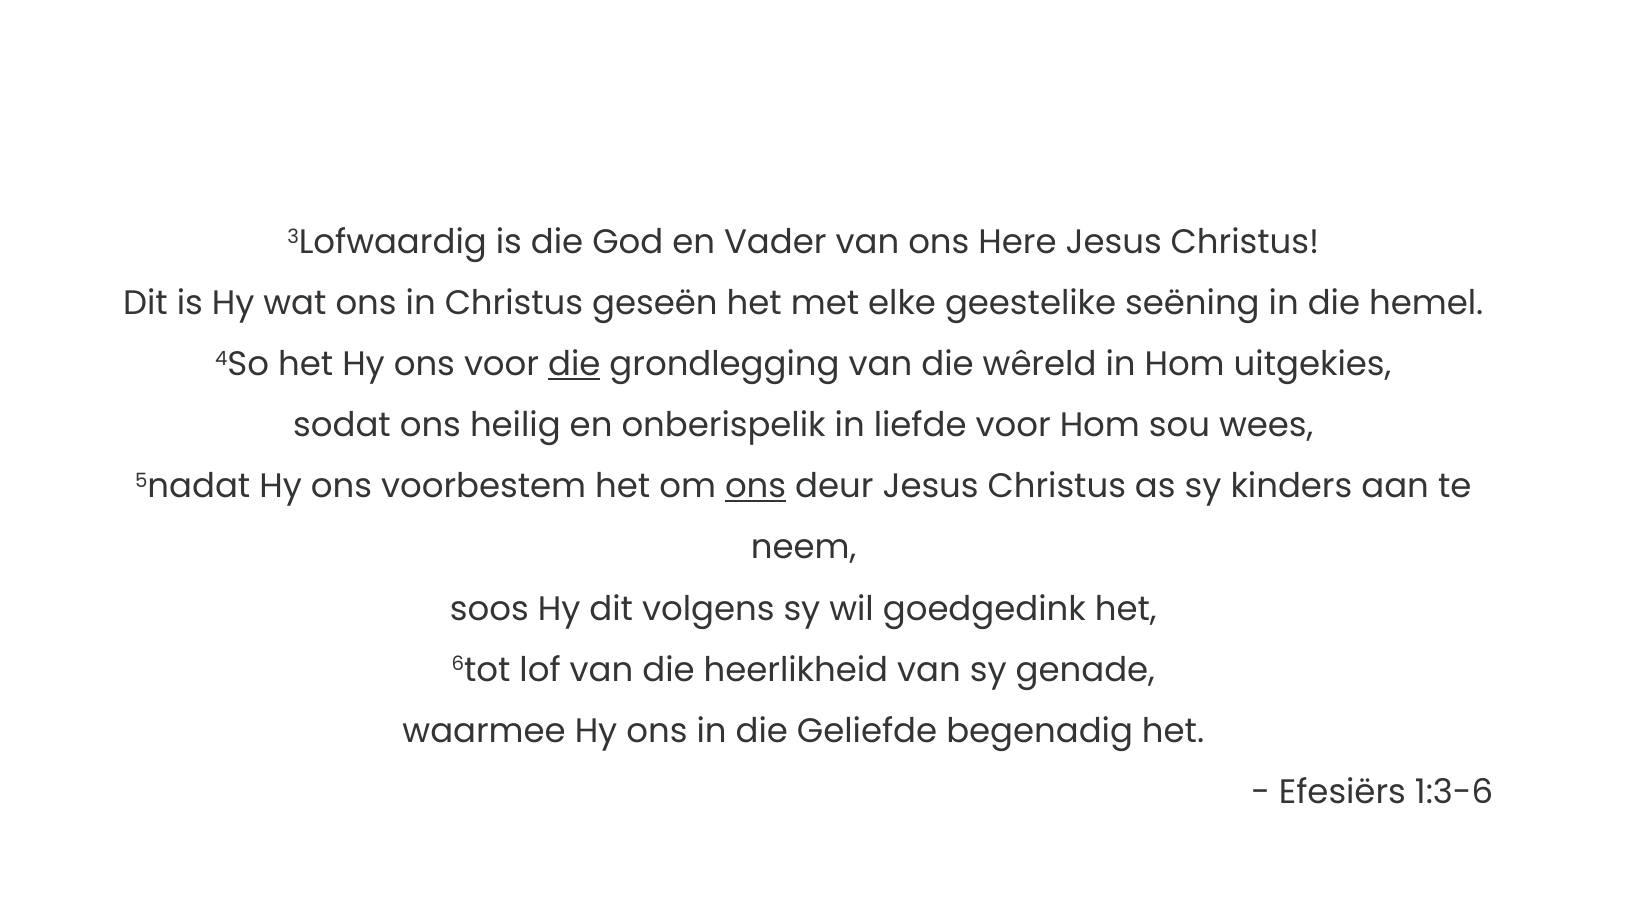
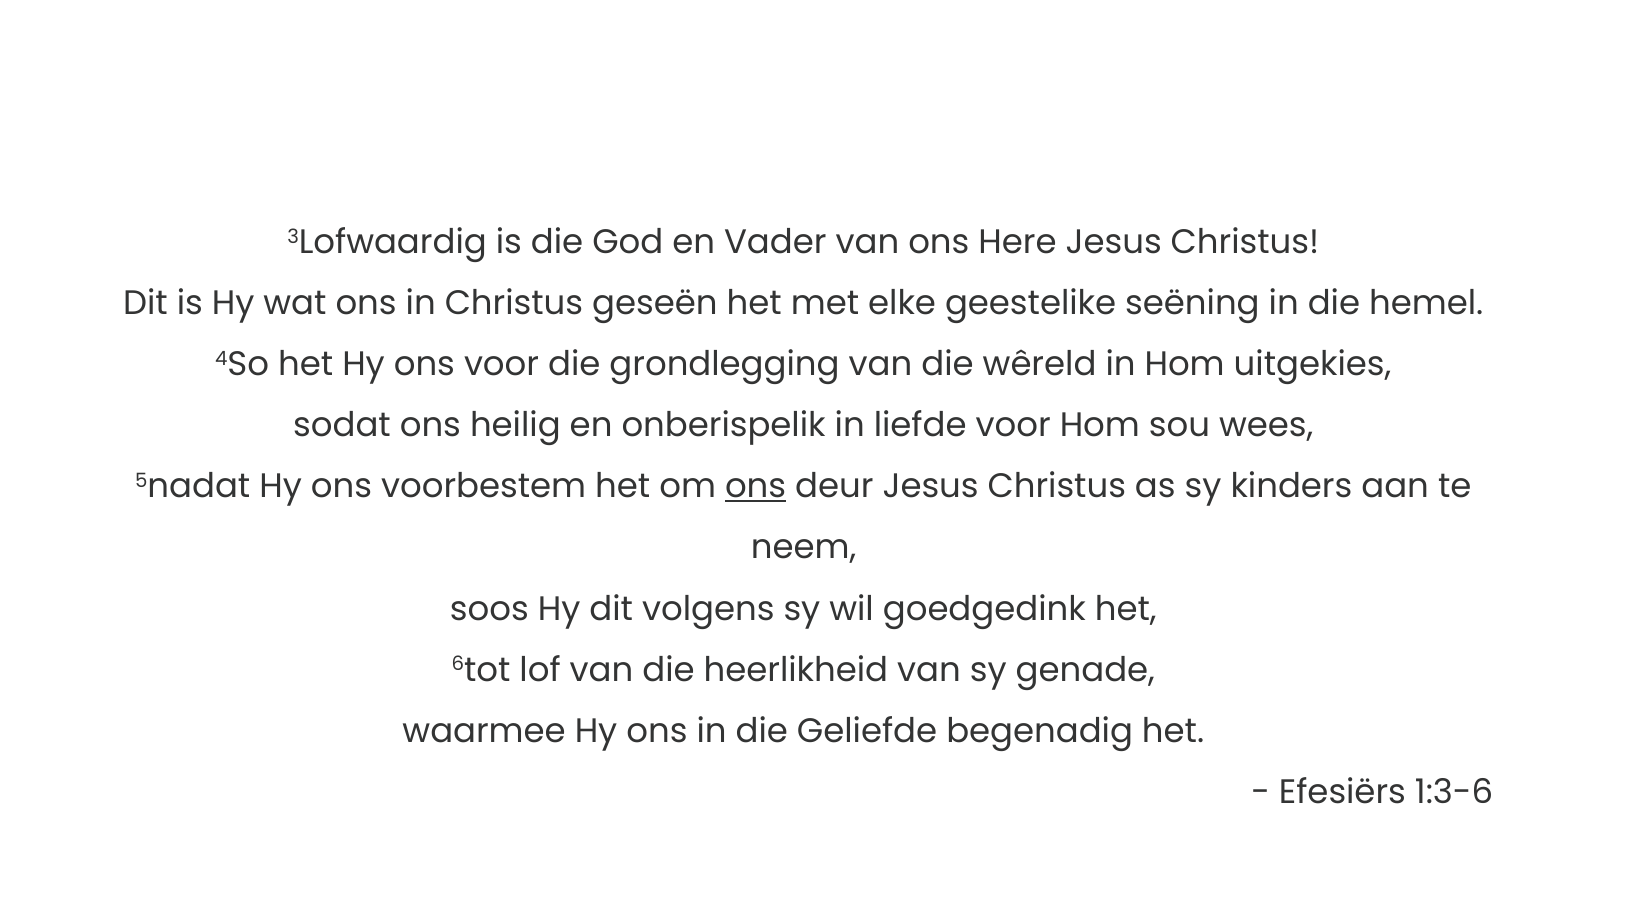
die at (574, 364) underline: present -> none
